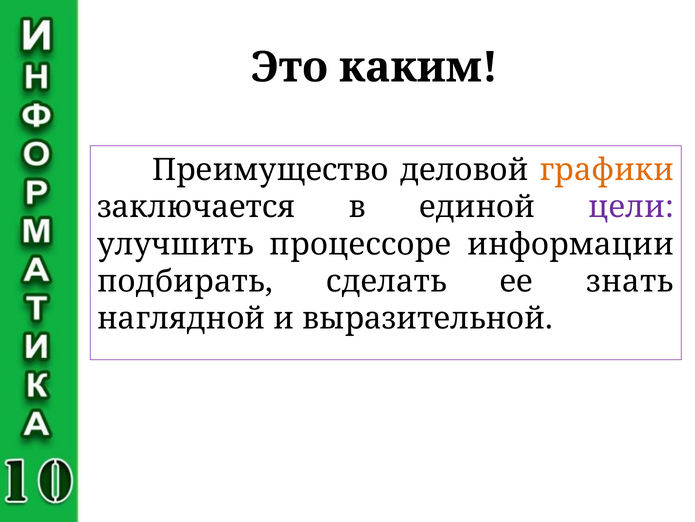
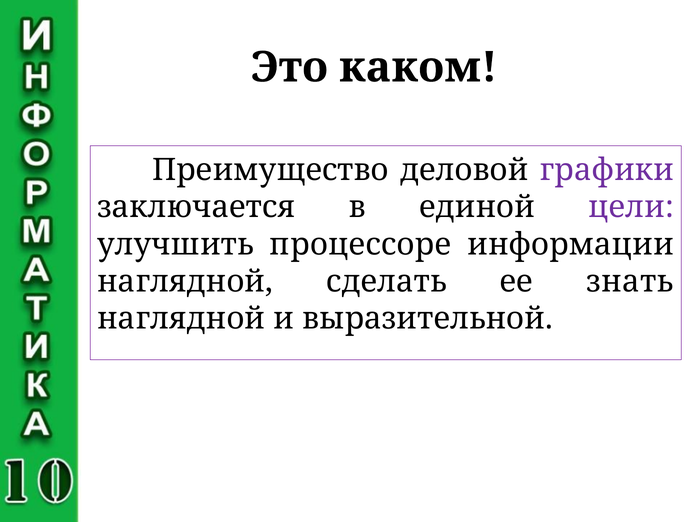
каким: каким -> каком
графики colour: orange -> purple
подбирать at (185, 281): подбирать -> наглядной
